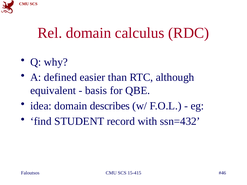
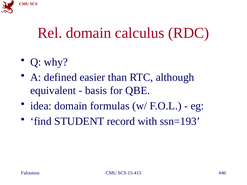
describes: describes -> formulas
ssn=432: ssn=432 -> ssn=193
